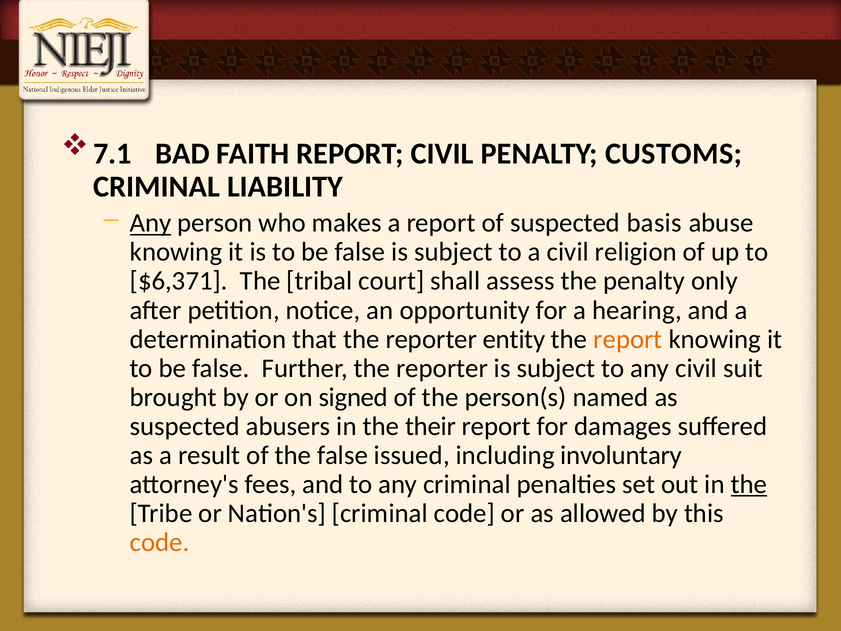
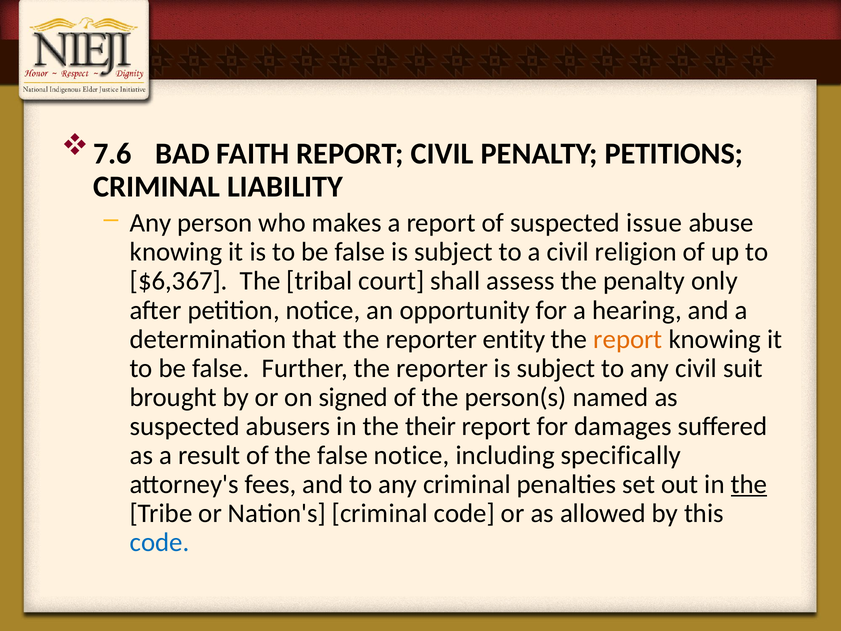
7.1: 7.1 -> 7.6
CUSTOMS: CUSTOMS -> PETITIONS
Any at (151, 223) underline: present -> none
basis: basis -> issue
$6,371: $6,371 -> $6,367
false issued: issued -> notice
involuntary: involuntary -> specifically
code at (160, 542) colour: orange -> blue
